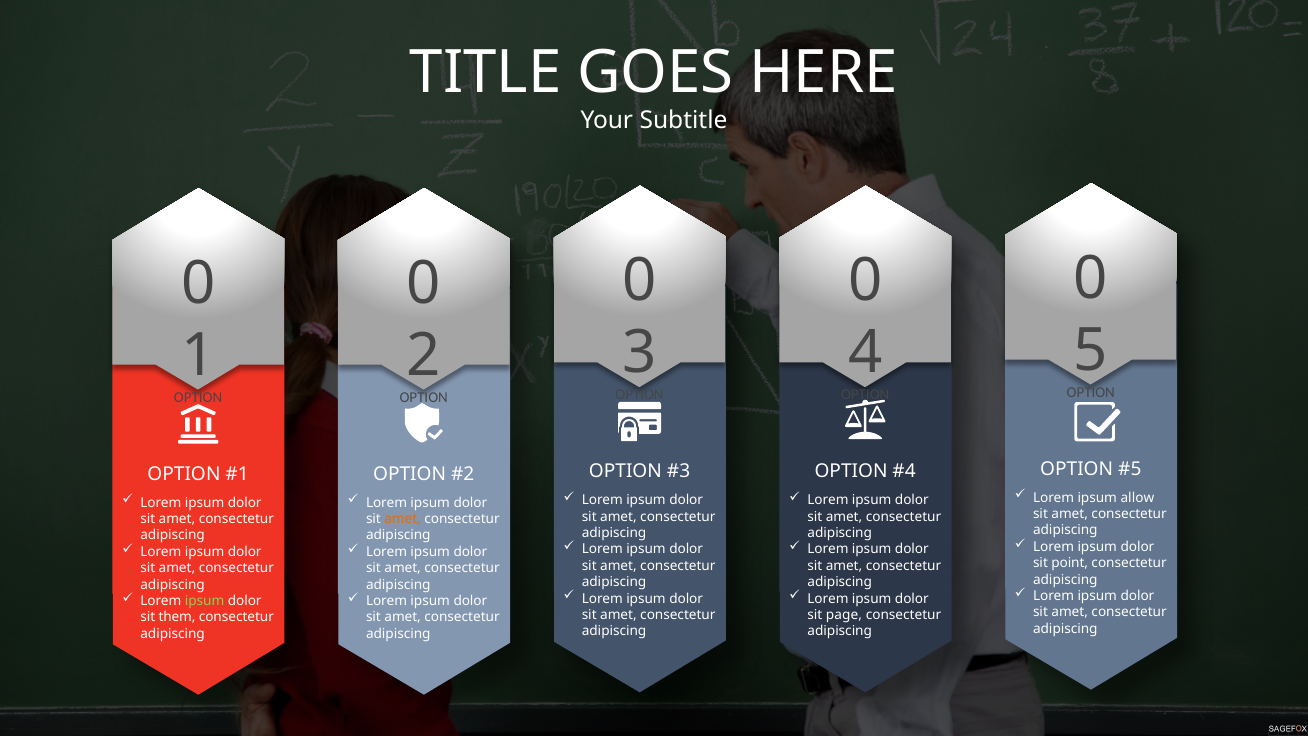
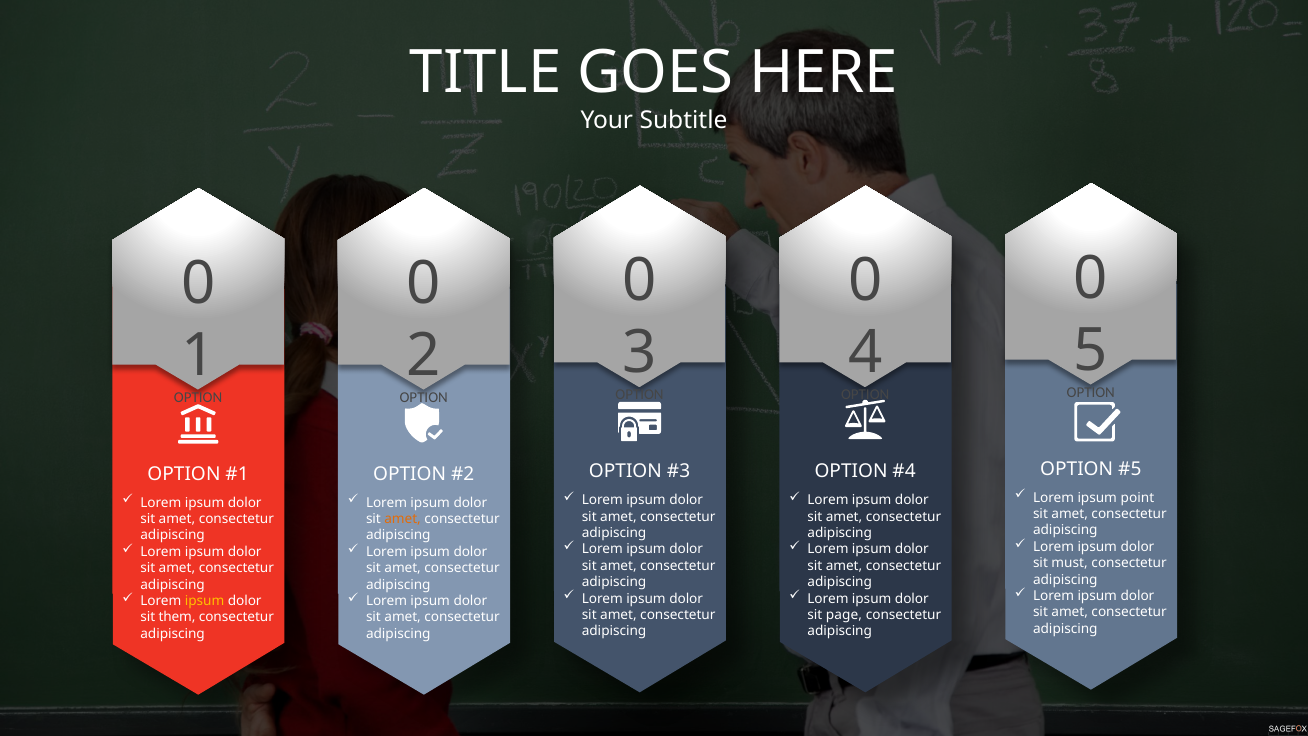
allow: allow -> point
point: point -> must
ipsum at (205, 601) colour: light green -> yellow
